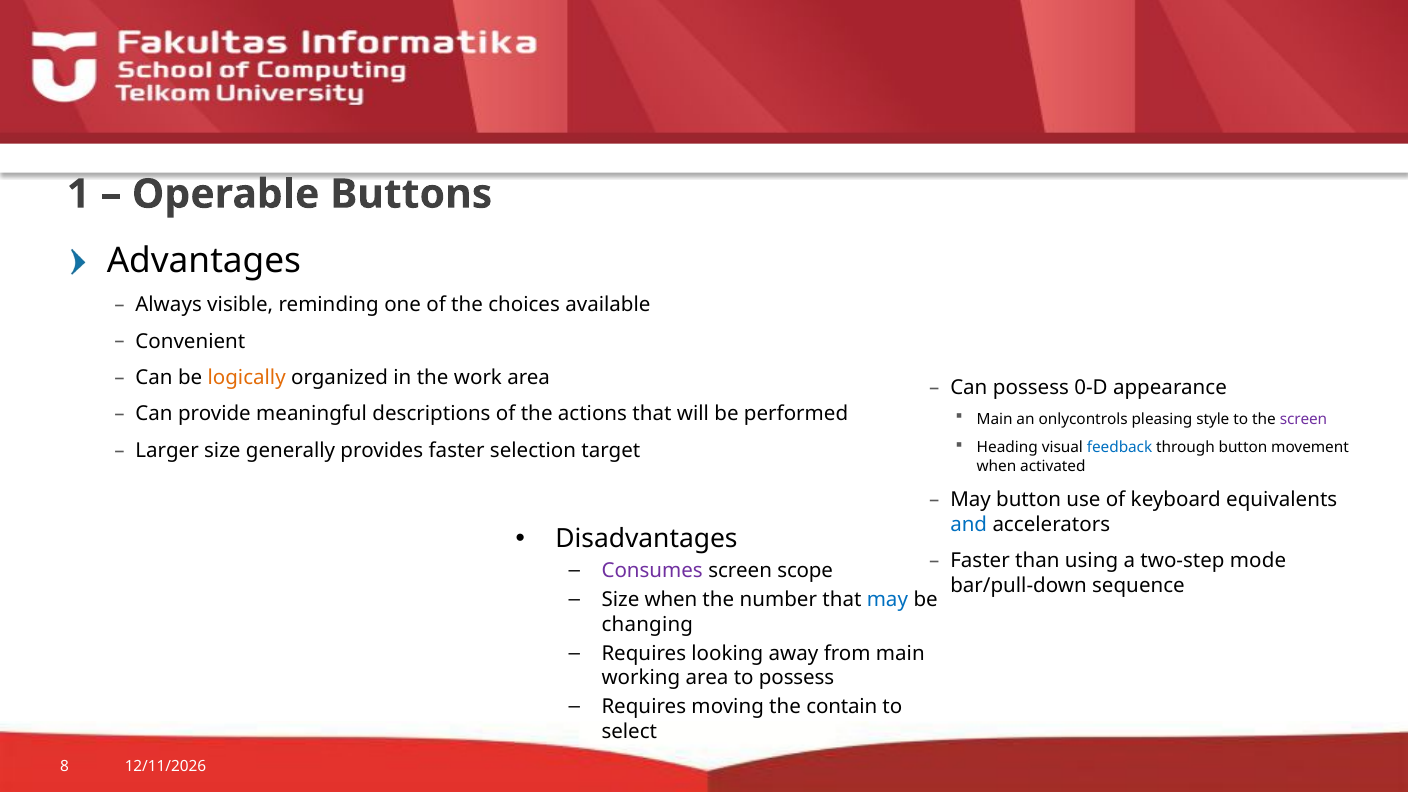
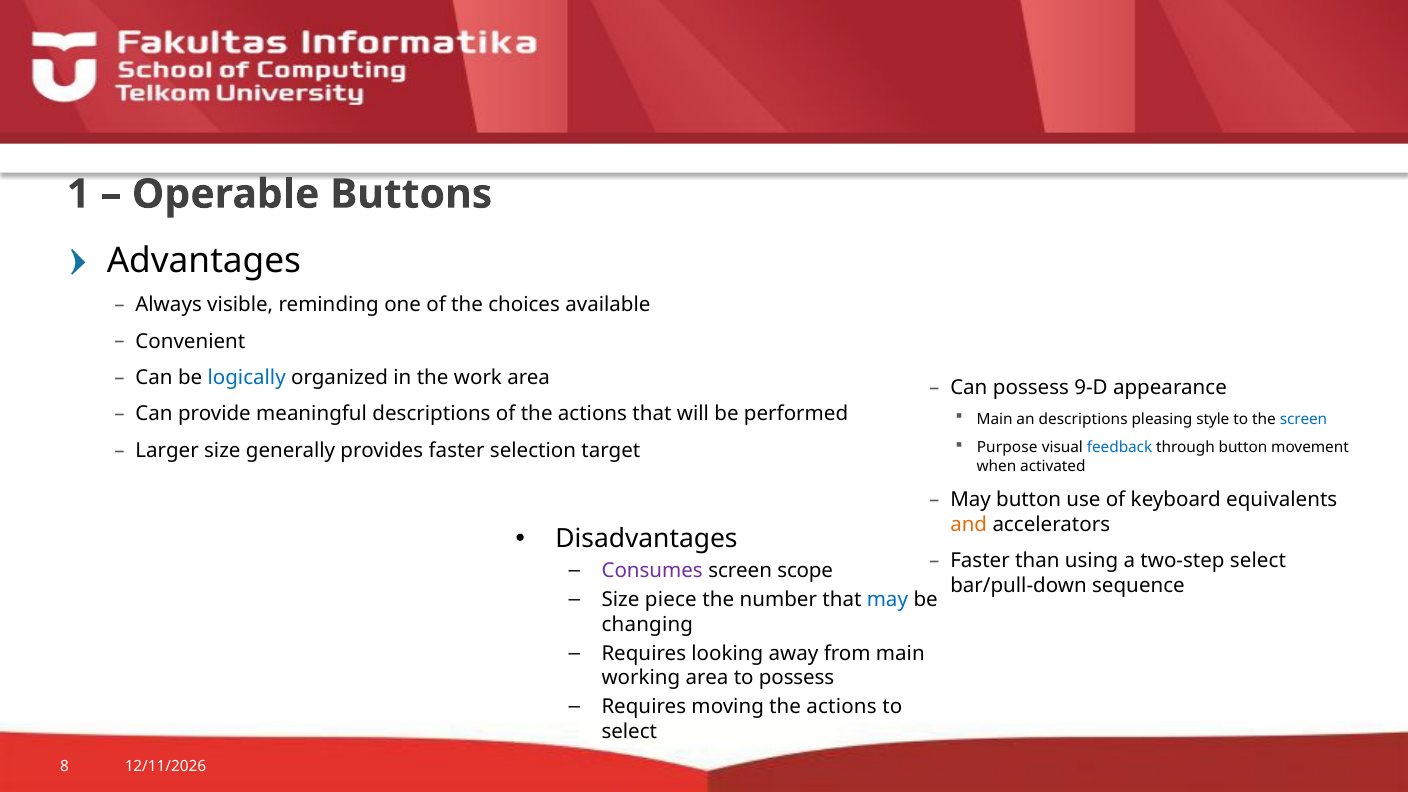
logically colour: orange -> blue
0-D: 0-D -> 9-D
an onlycontrols: onlycontrols -> descriptions
screen at (1303, 419) colour: purple -> blue
Heading: Heading -> Purpose
and colour: blue -> orange
two-step mode: mode -> select
Size when: when -> piece
moving the contain: contain -> actions
